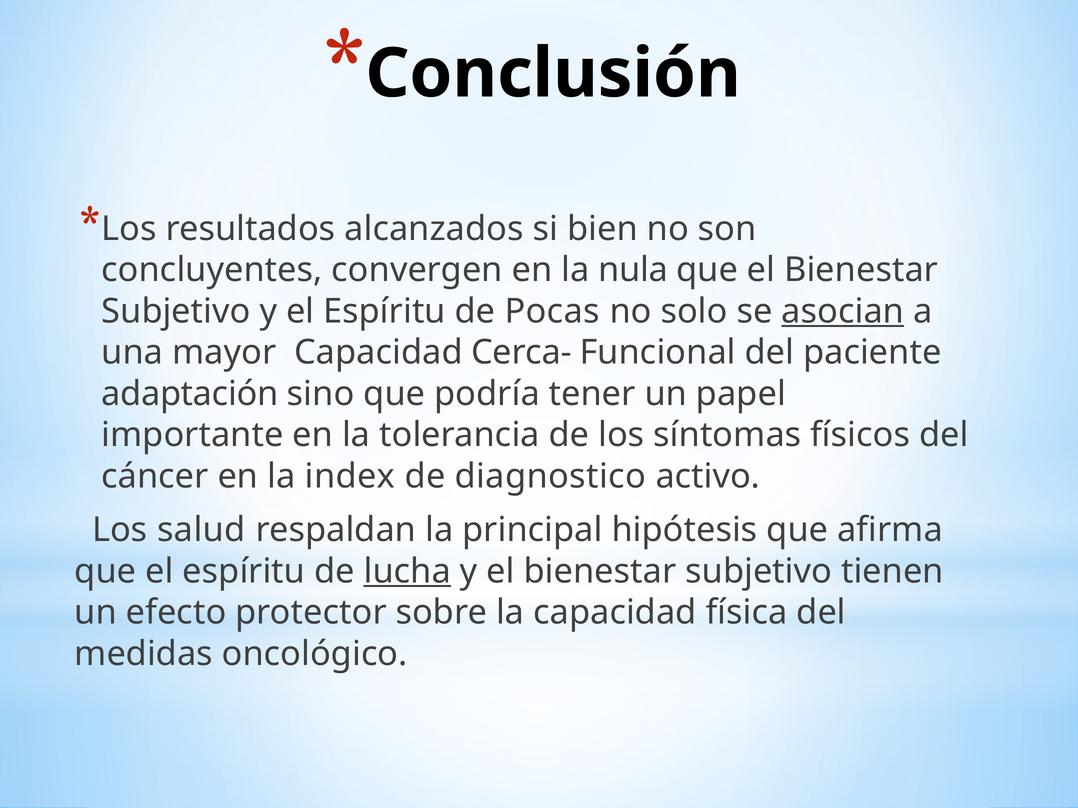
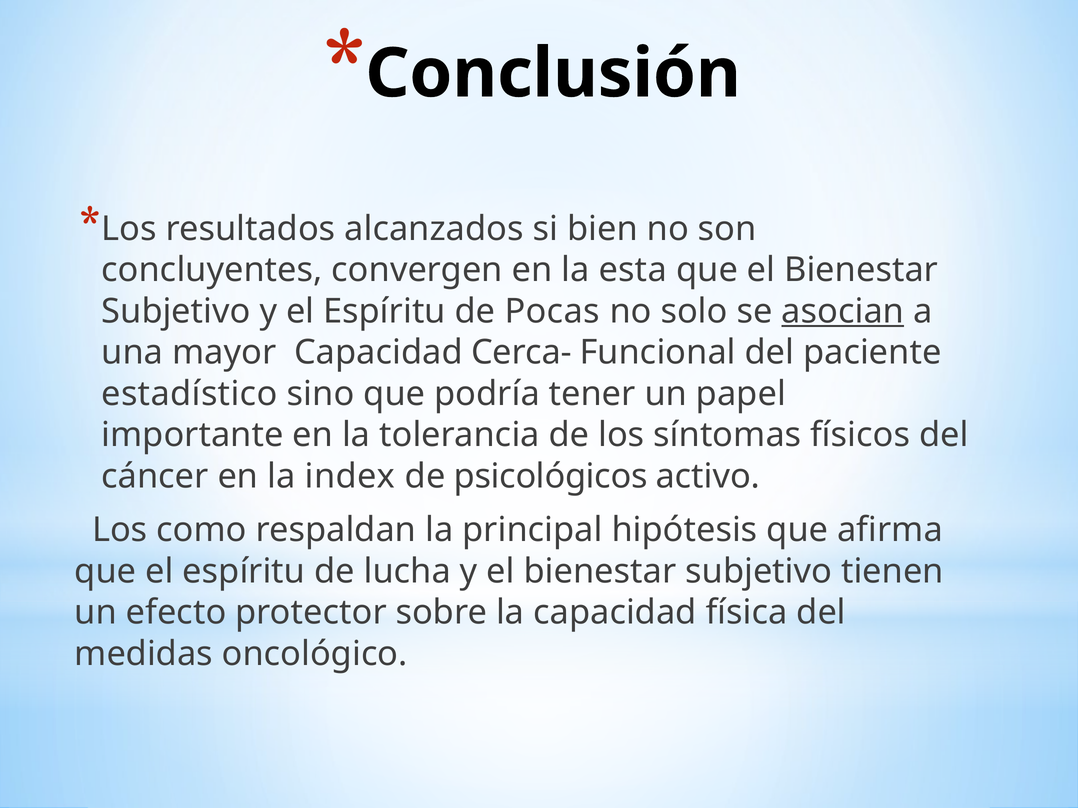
nula: nula -> esta
adaptación: adaptación -> estadístico
diagnostico: diagnostico -> psicológicos
salud: salud -> como
lucha underline: present -> none
